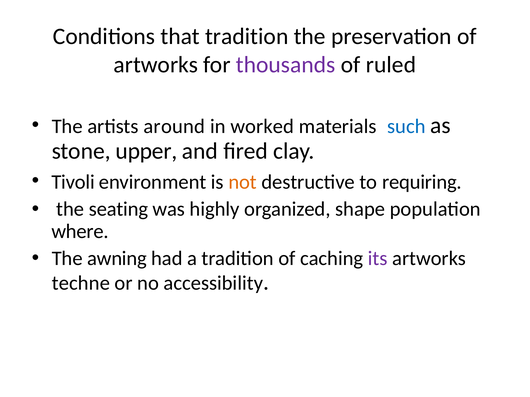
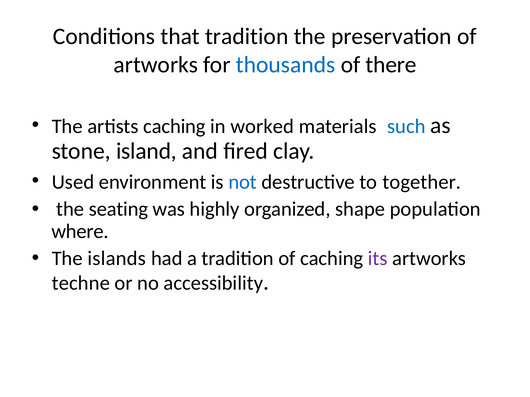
thousands colour: purple -> blue
ruled: ruled -> there
artists around: around -> caching
upper: upper -> island
Tivoli: Tivoli -> Used
not colour: orange -> blue
requiring: requiring -> together
awning: awning -> islands
